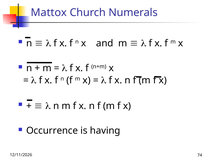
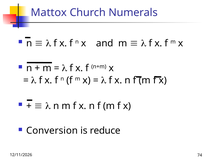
Occurrence: Occurrence -> Conversion
having: having -> reduce
